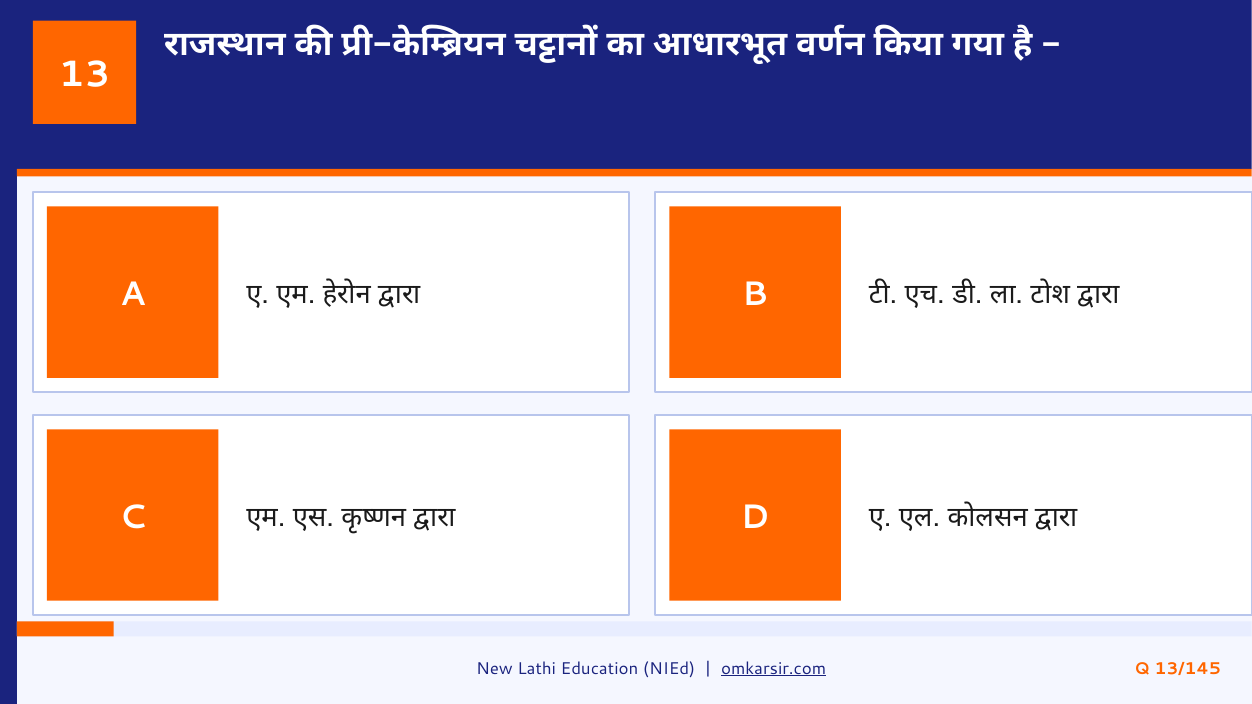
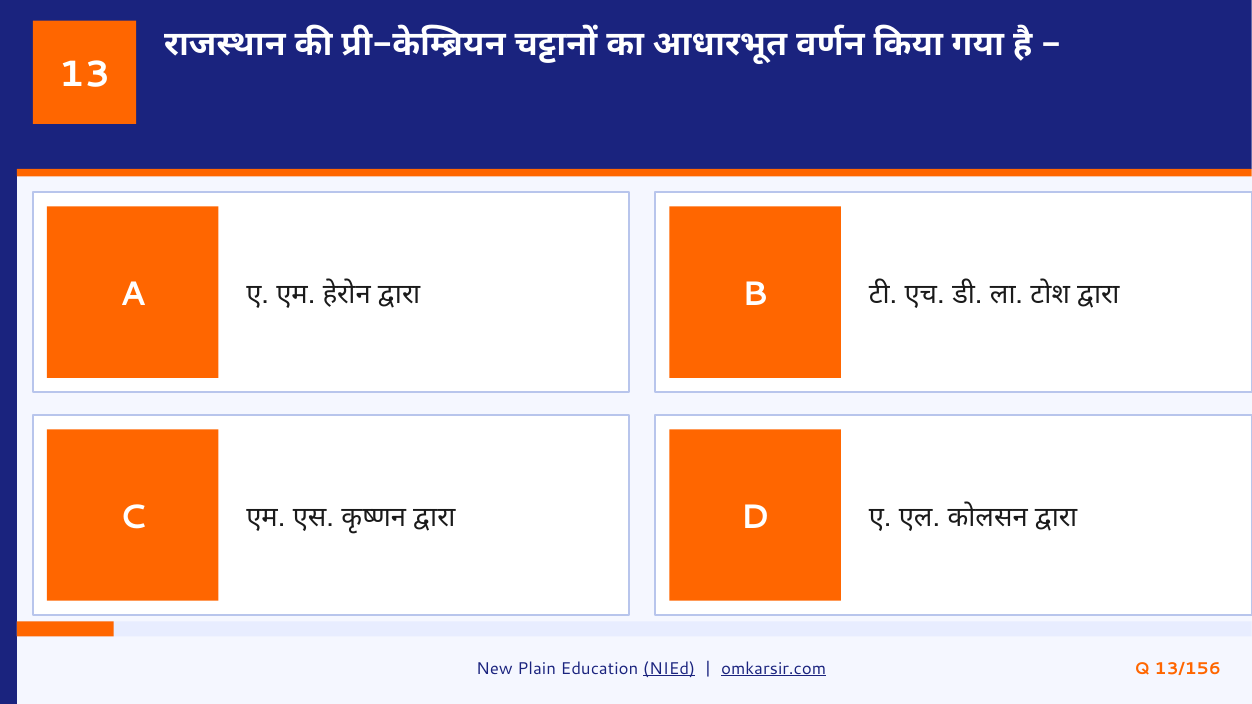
Lathi: Lathi -> Plain
NIEd underline: none -> present
13/145: 13/145 -> 13/156
